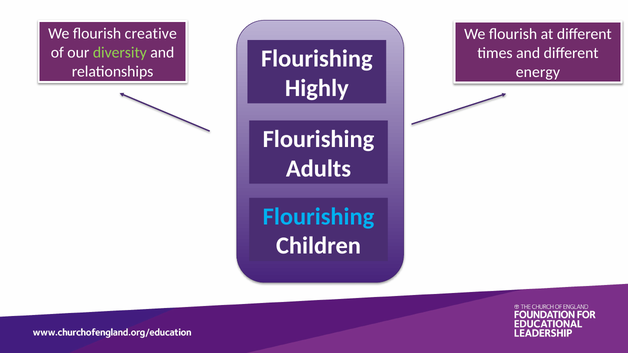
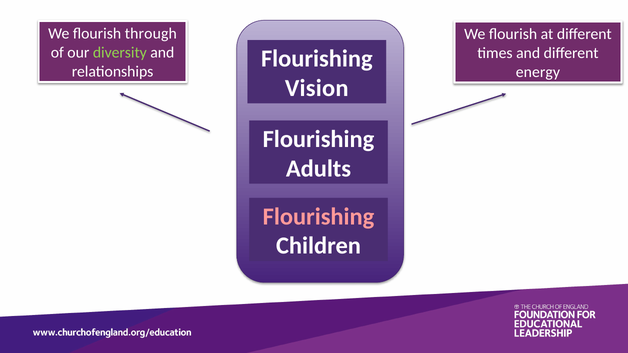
creative: creative -> through
Highly: Highly -> Vision
Flourishing at (318, 217) colour: light blue -> pink
